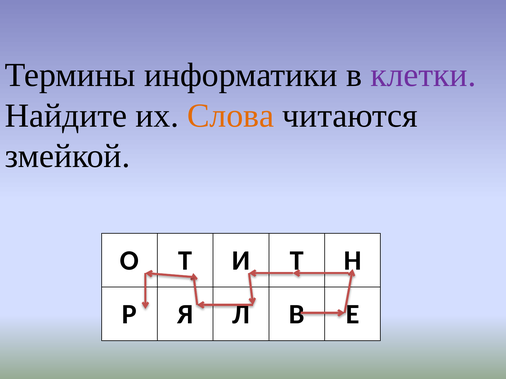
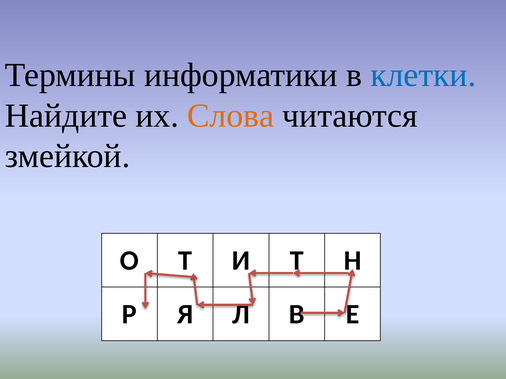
клетки colour: purple -> blue
